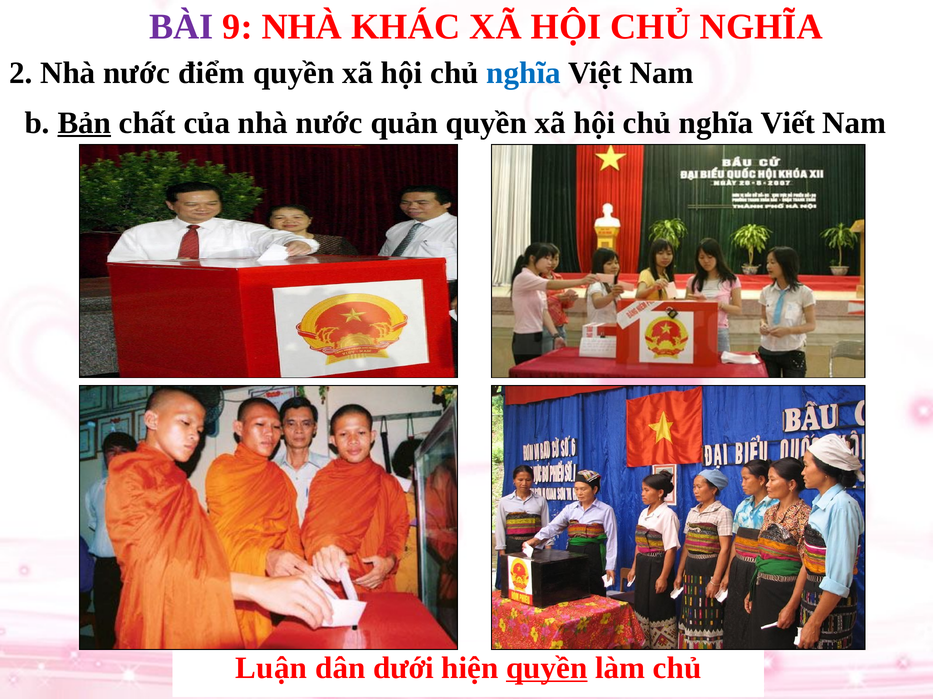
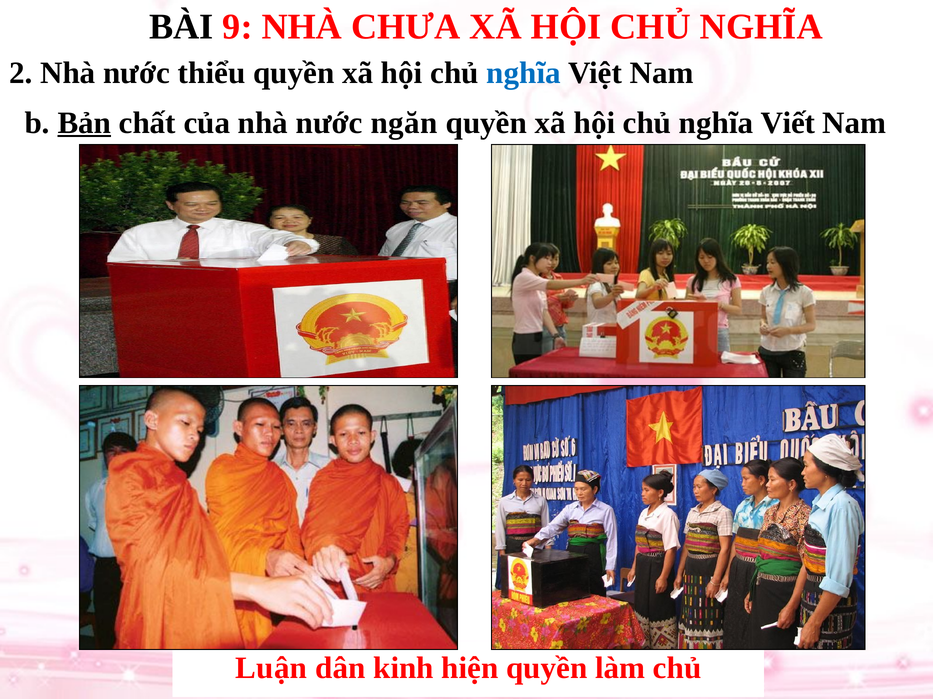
BÀI colour: purple -> black
KHÁC: KHÁC -> CHƯA
điểm: điểm -> thiểu
quản: quản -> ngăn
dưới: dưới -> kinh
quyền at (547, 669) underline: present -> none
